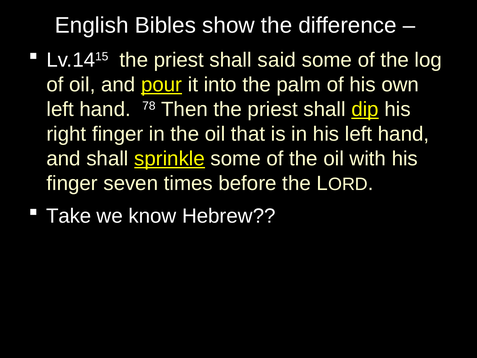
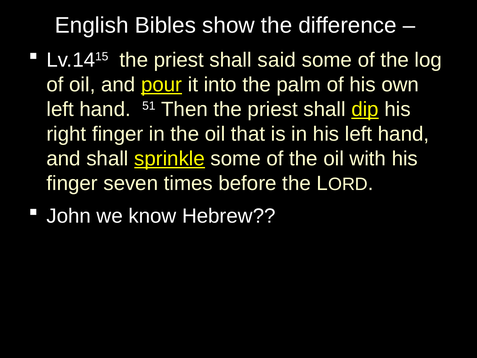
78: 78 -> 51
Take: Take -> John
